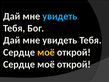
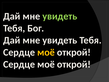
увидеть at (60, 16) colour: light blue -> light green
